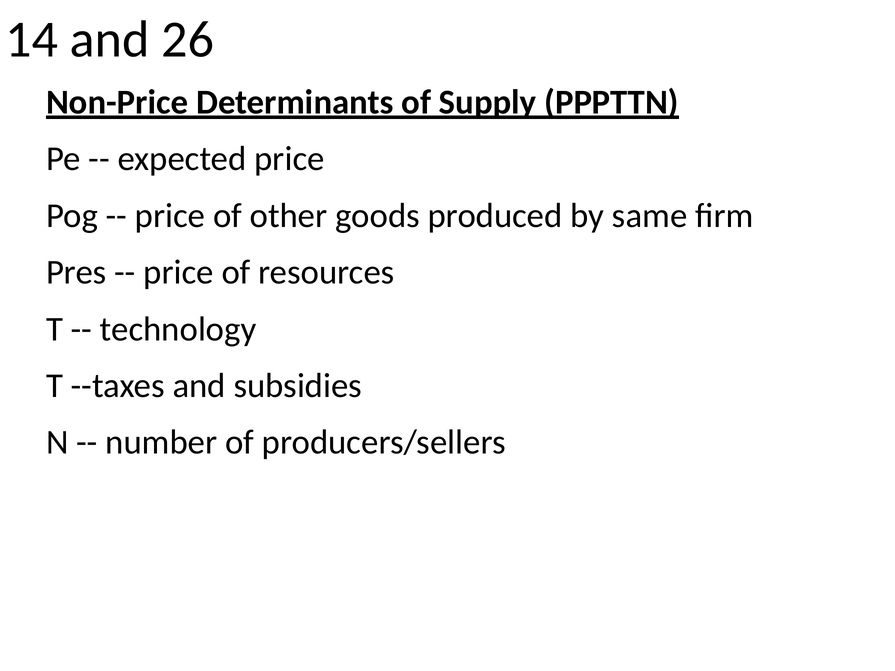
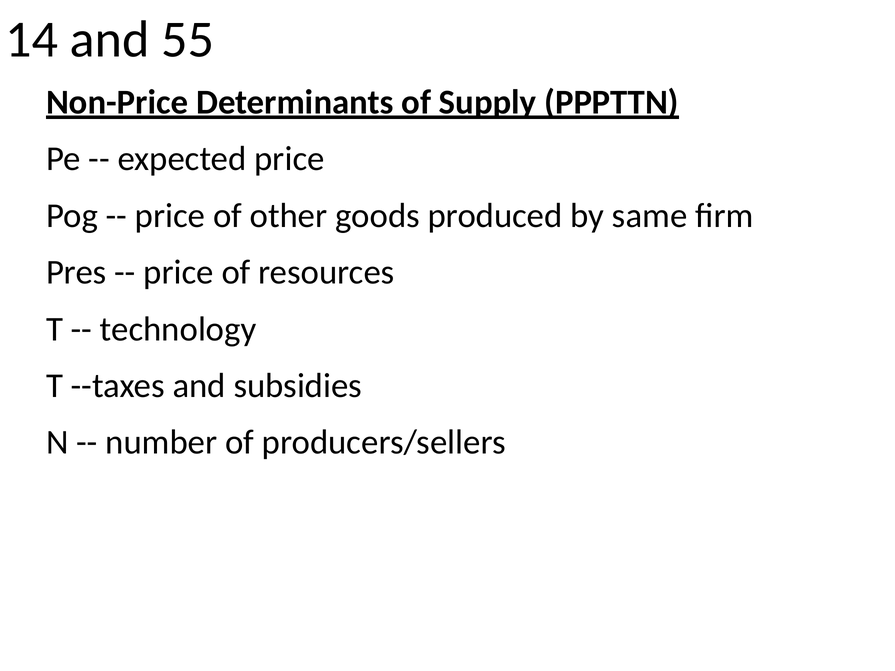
26: 26 -> 55
